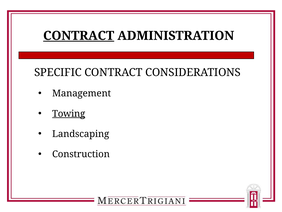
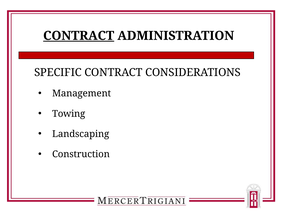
Towing underline: present -> none
